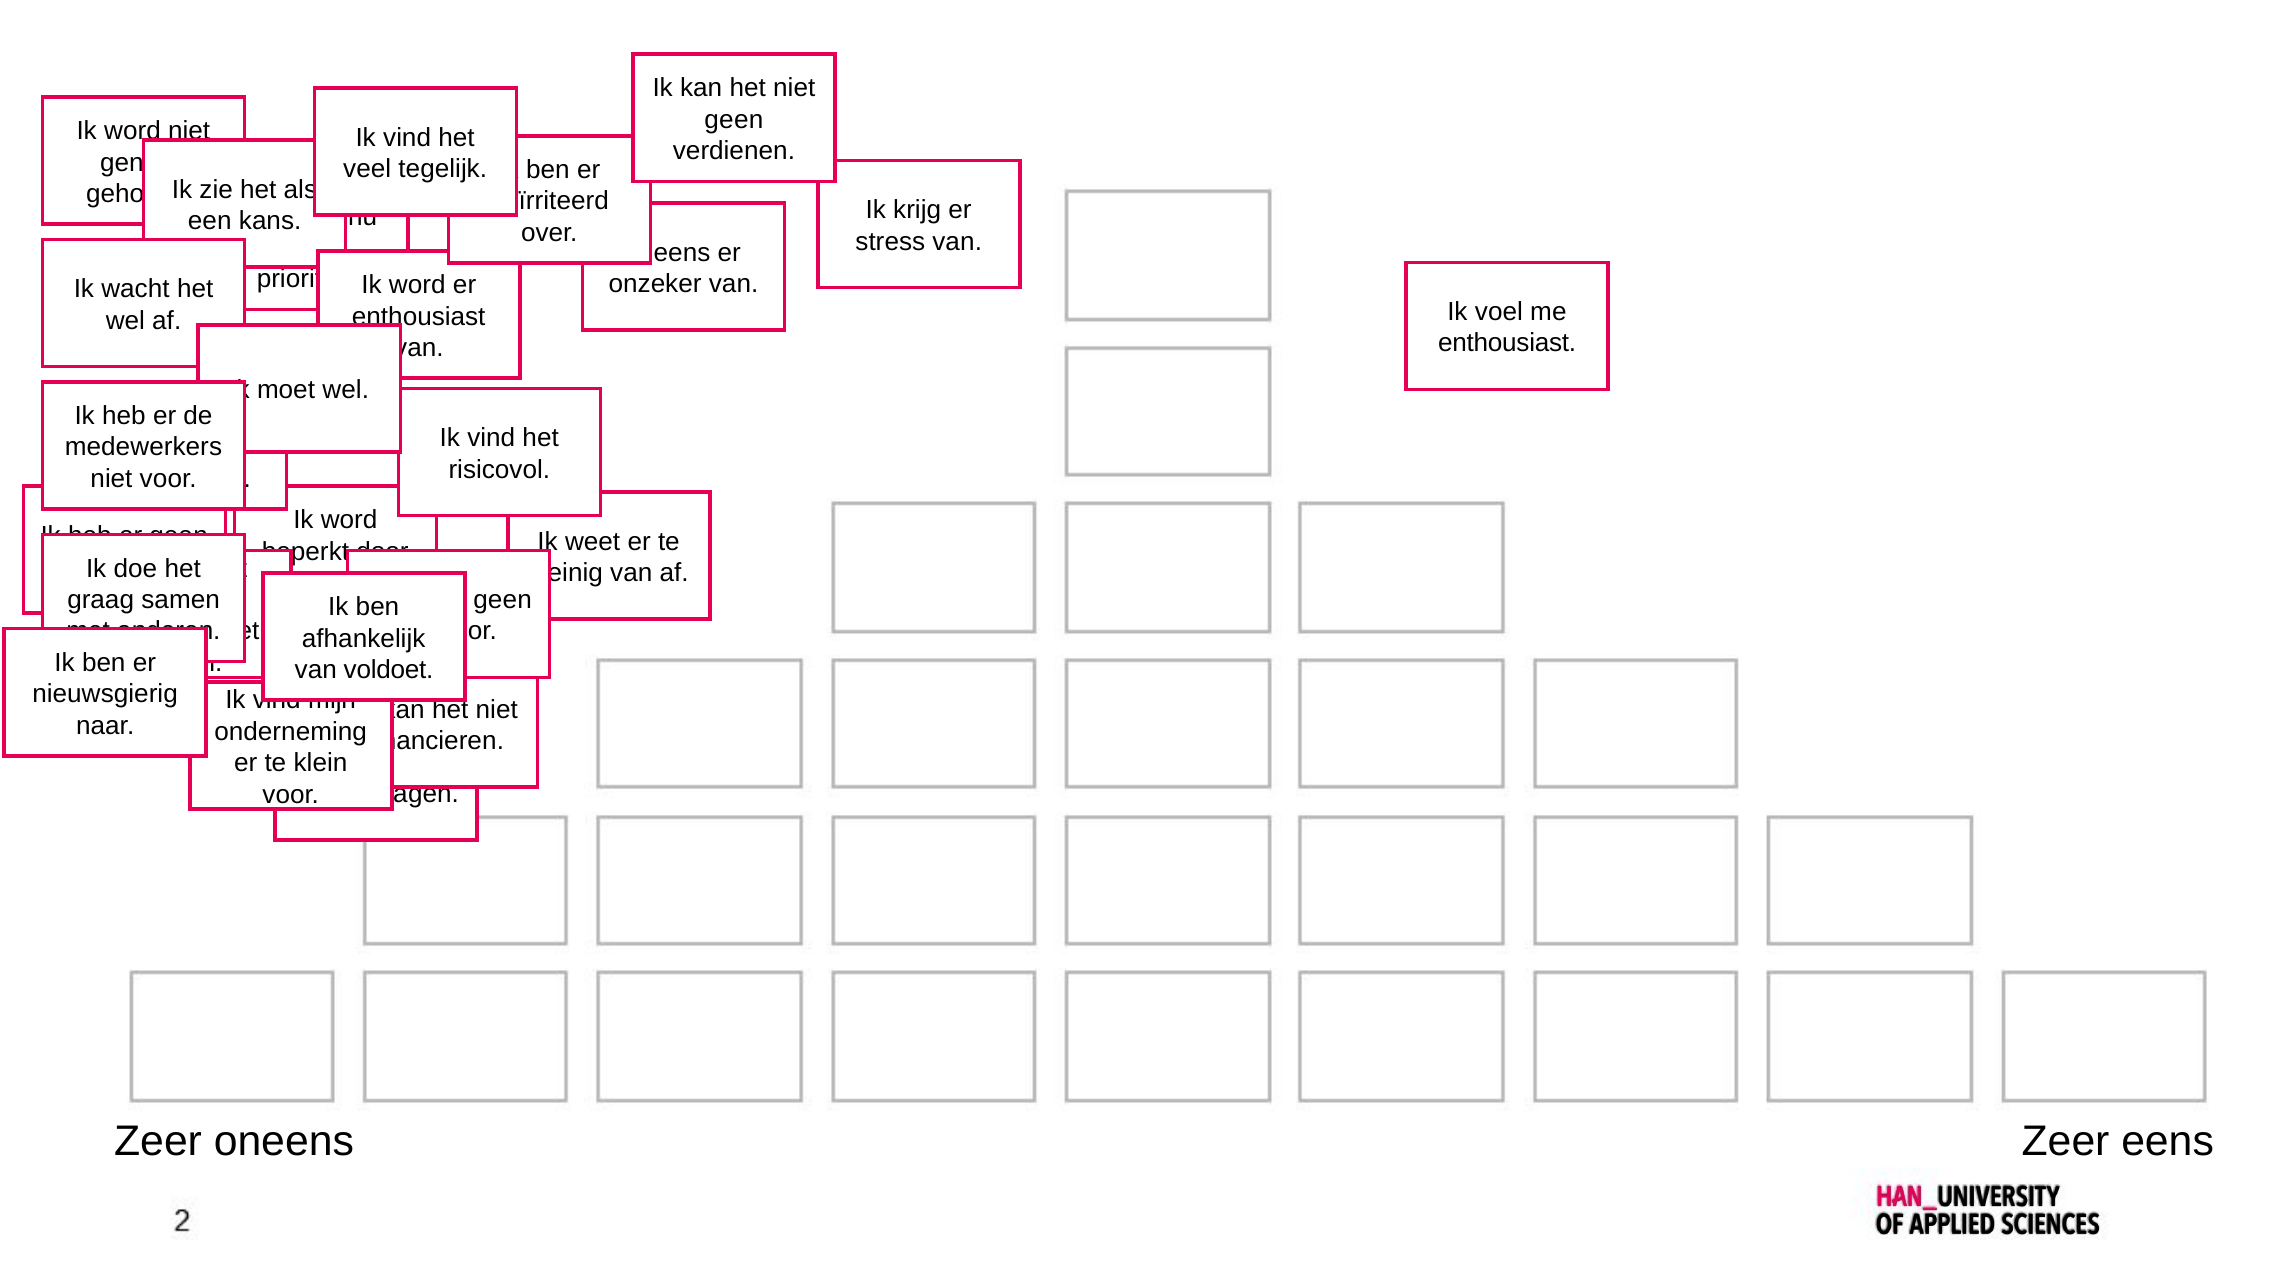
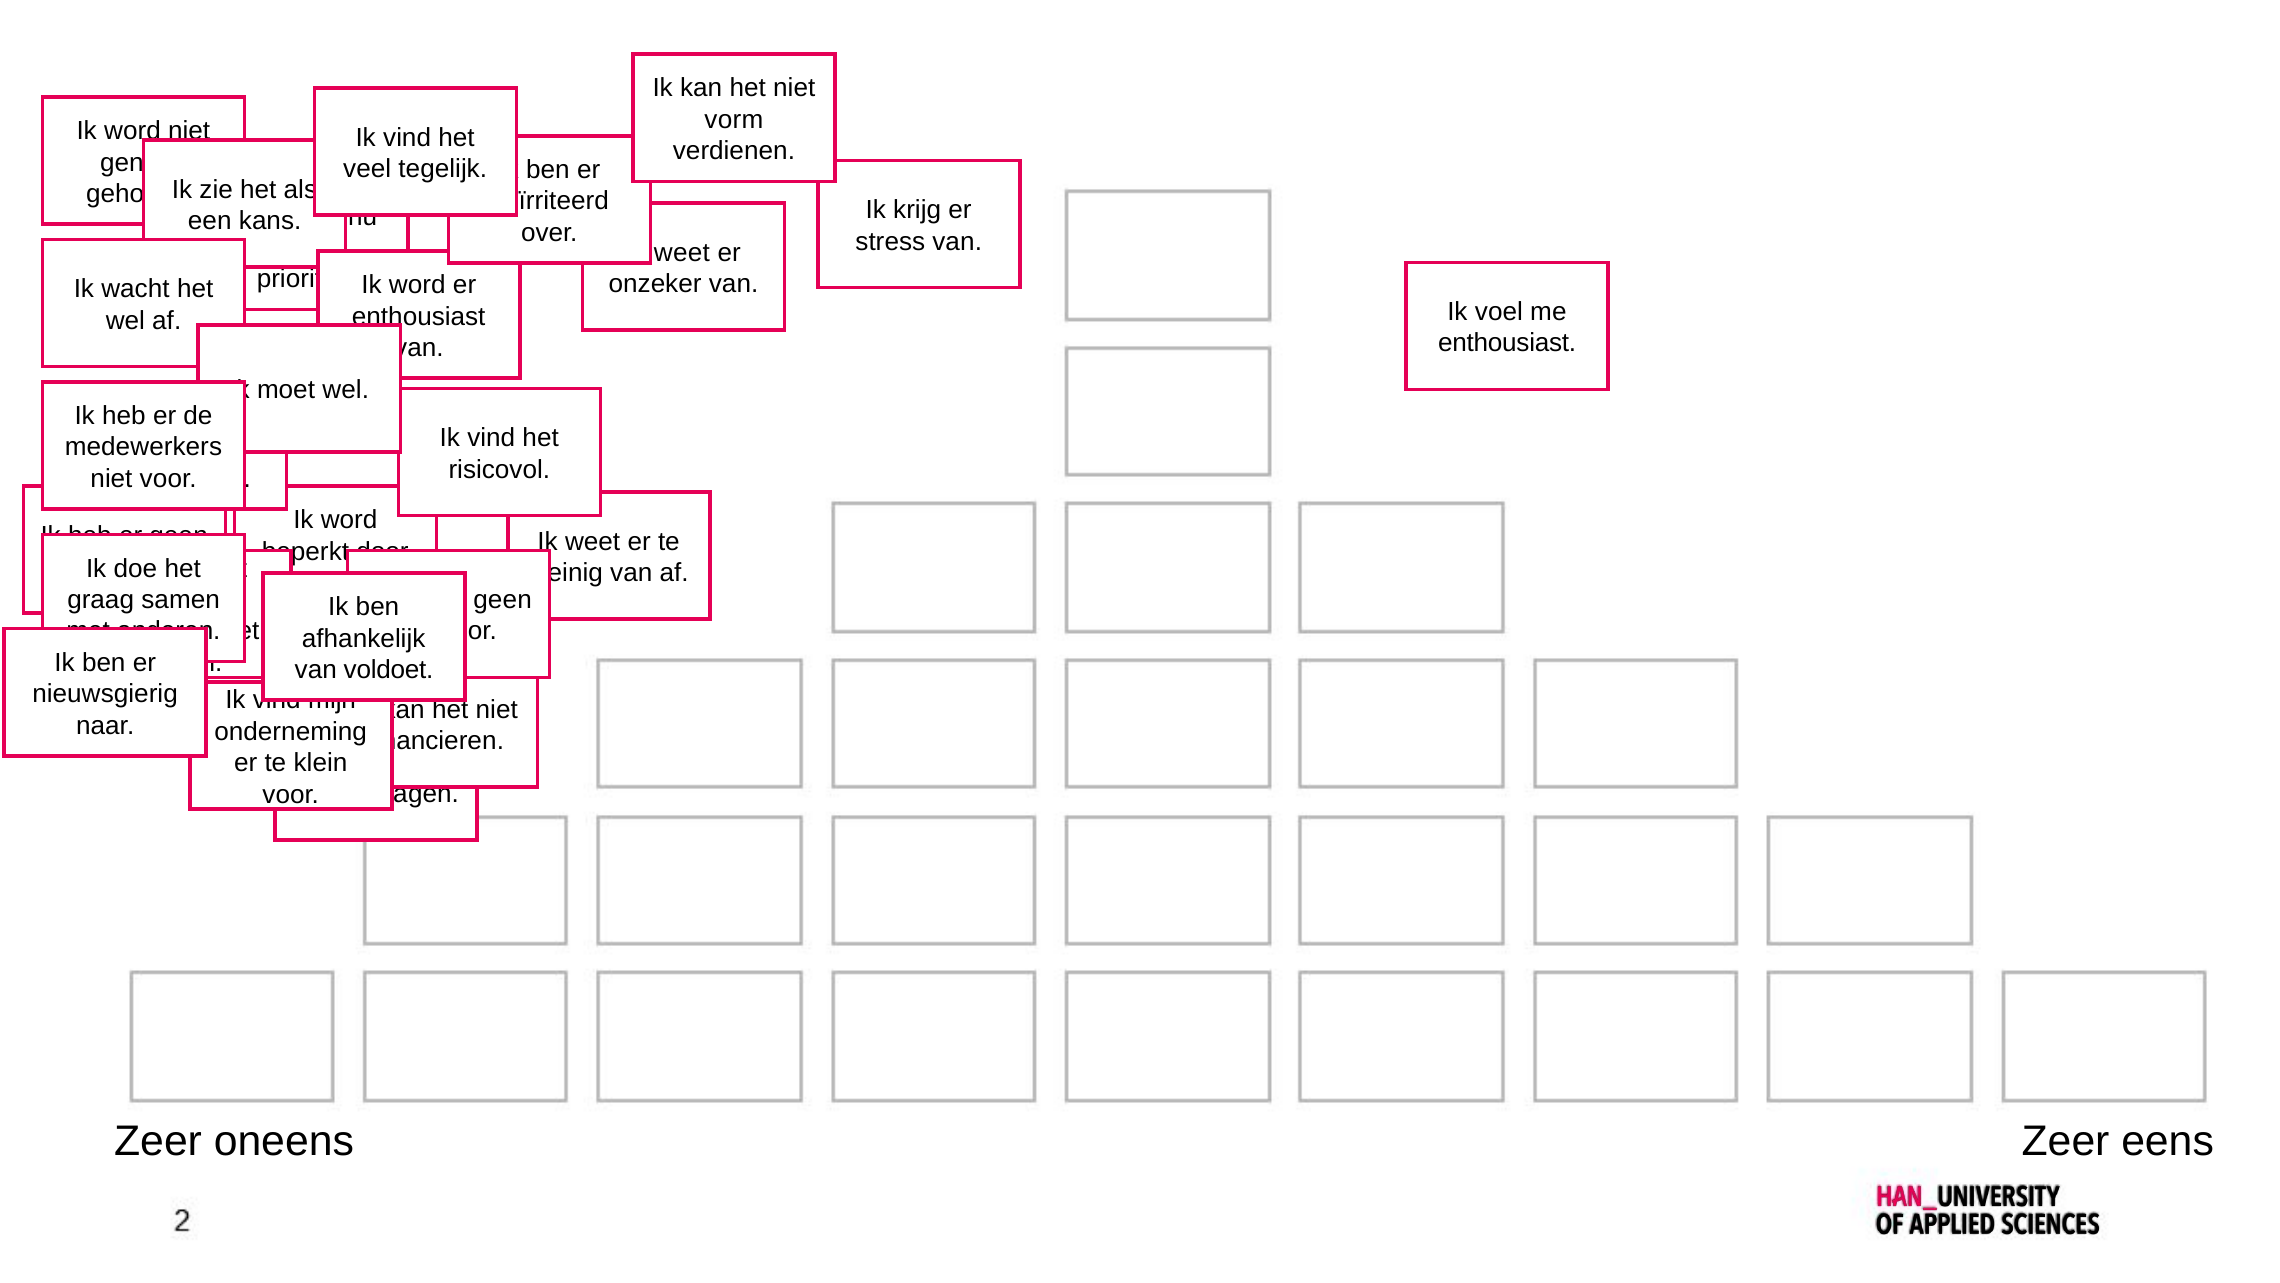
geen at (734, 120): geen -> vorm
eens at (682, 253): eens -> weet
